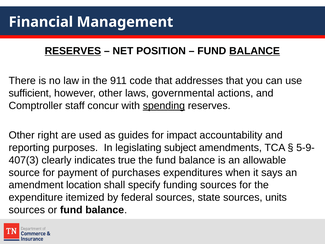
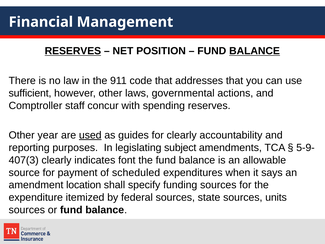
spending underline: present -> none
right: right -> year
used underline: none -> present
for impact: impact -> clearly
true: true -> font
purchases: purchases -> scheduled
